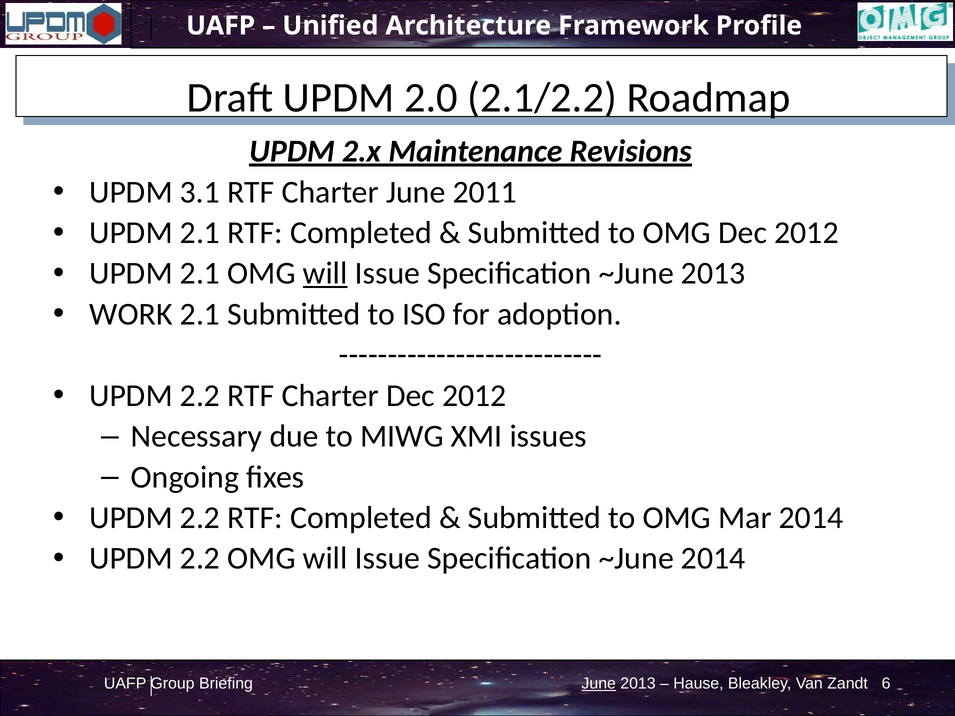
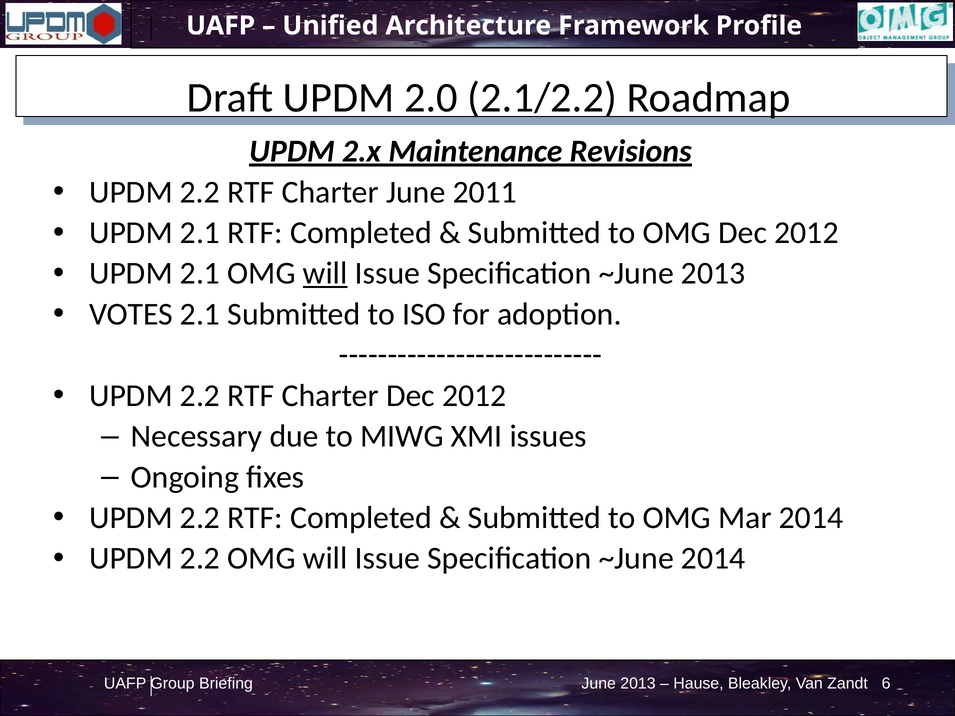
3.1 at (200, 192): 3.1 -> 2.2
WORK: WORK -> VOTES
June at (599, 684) underline: present -> none
